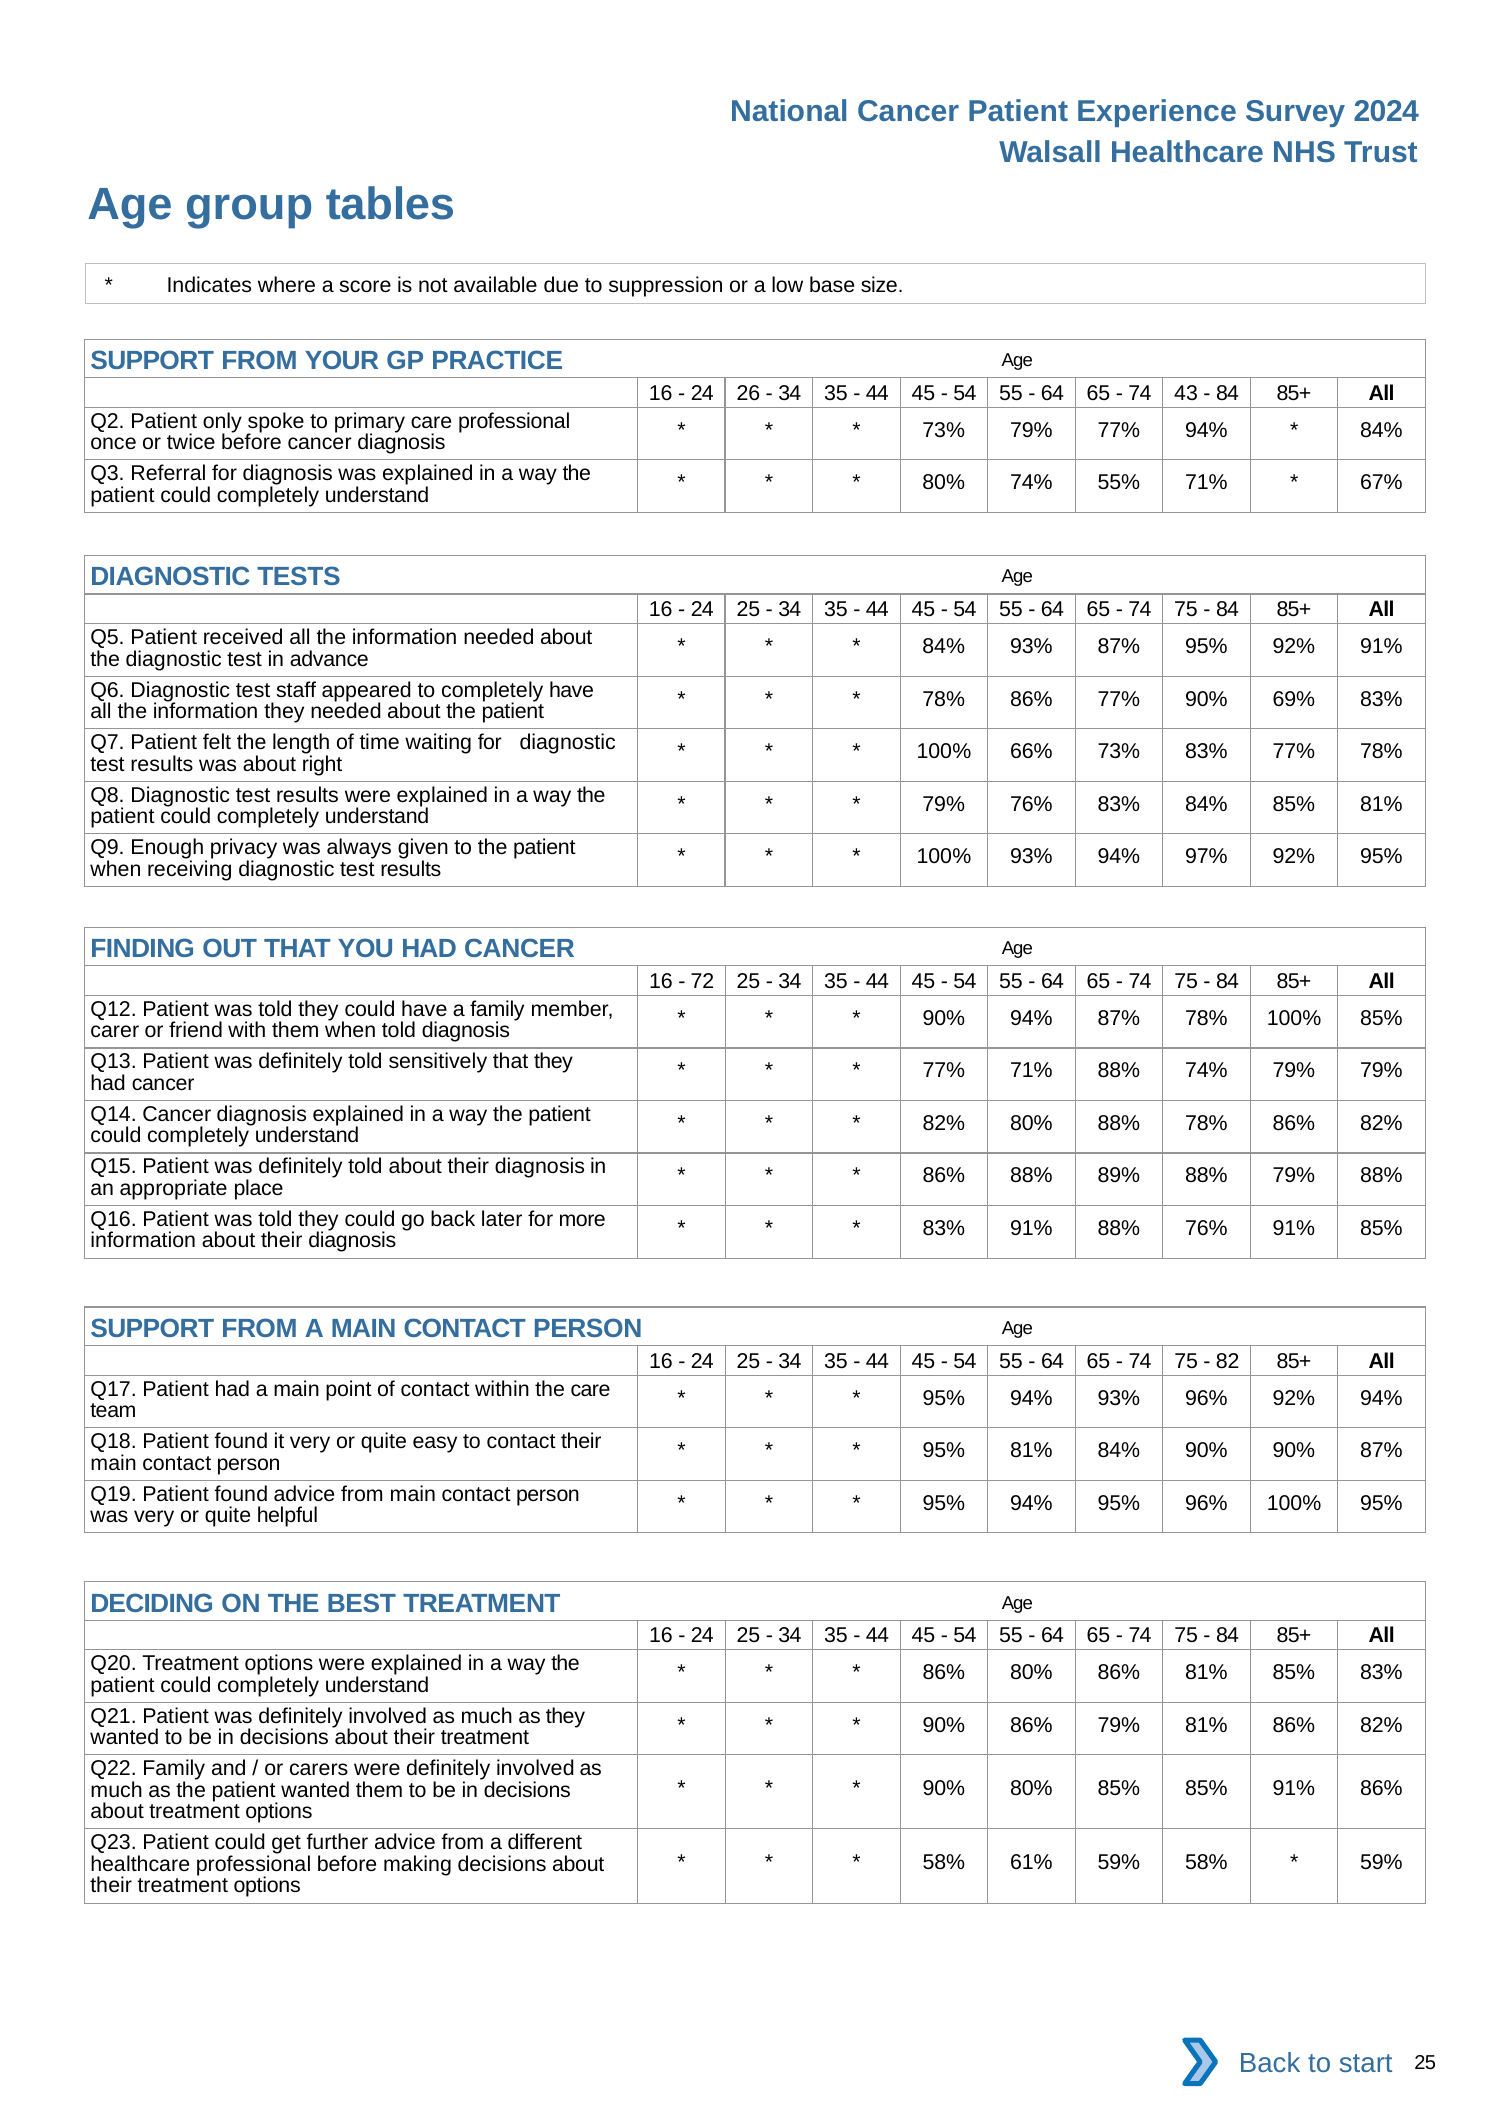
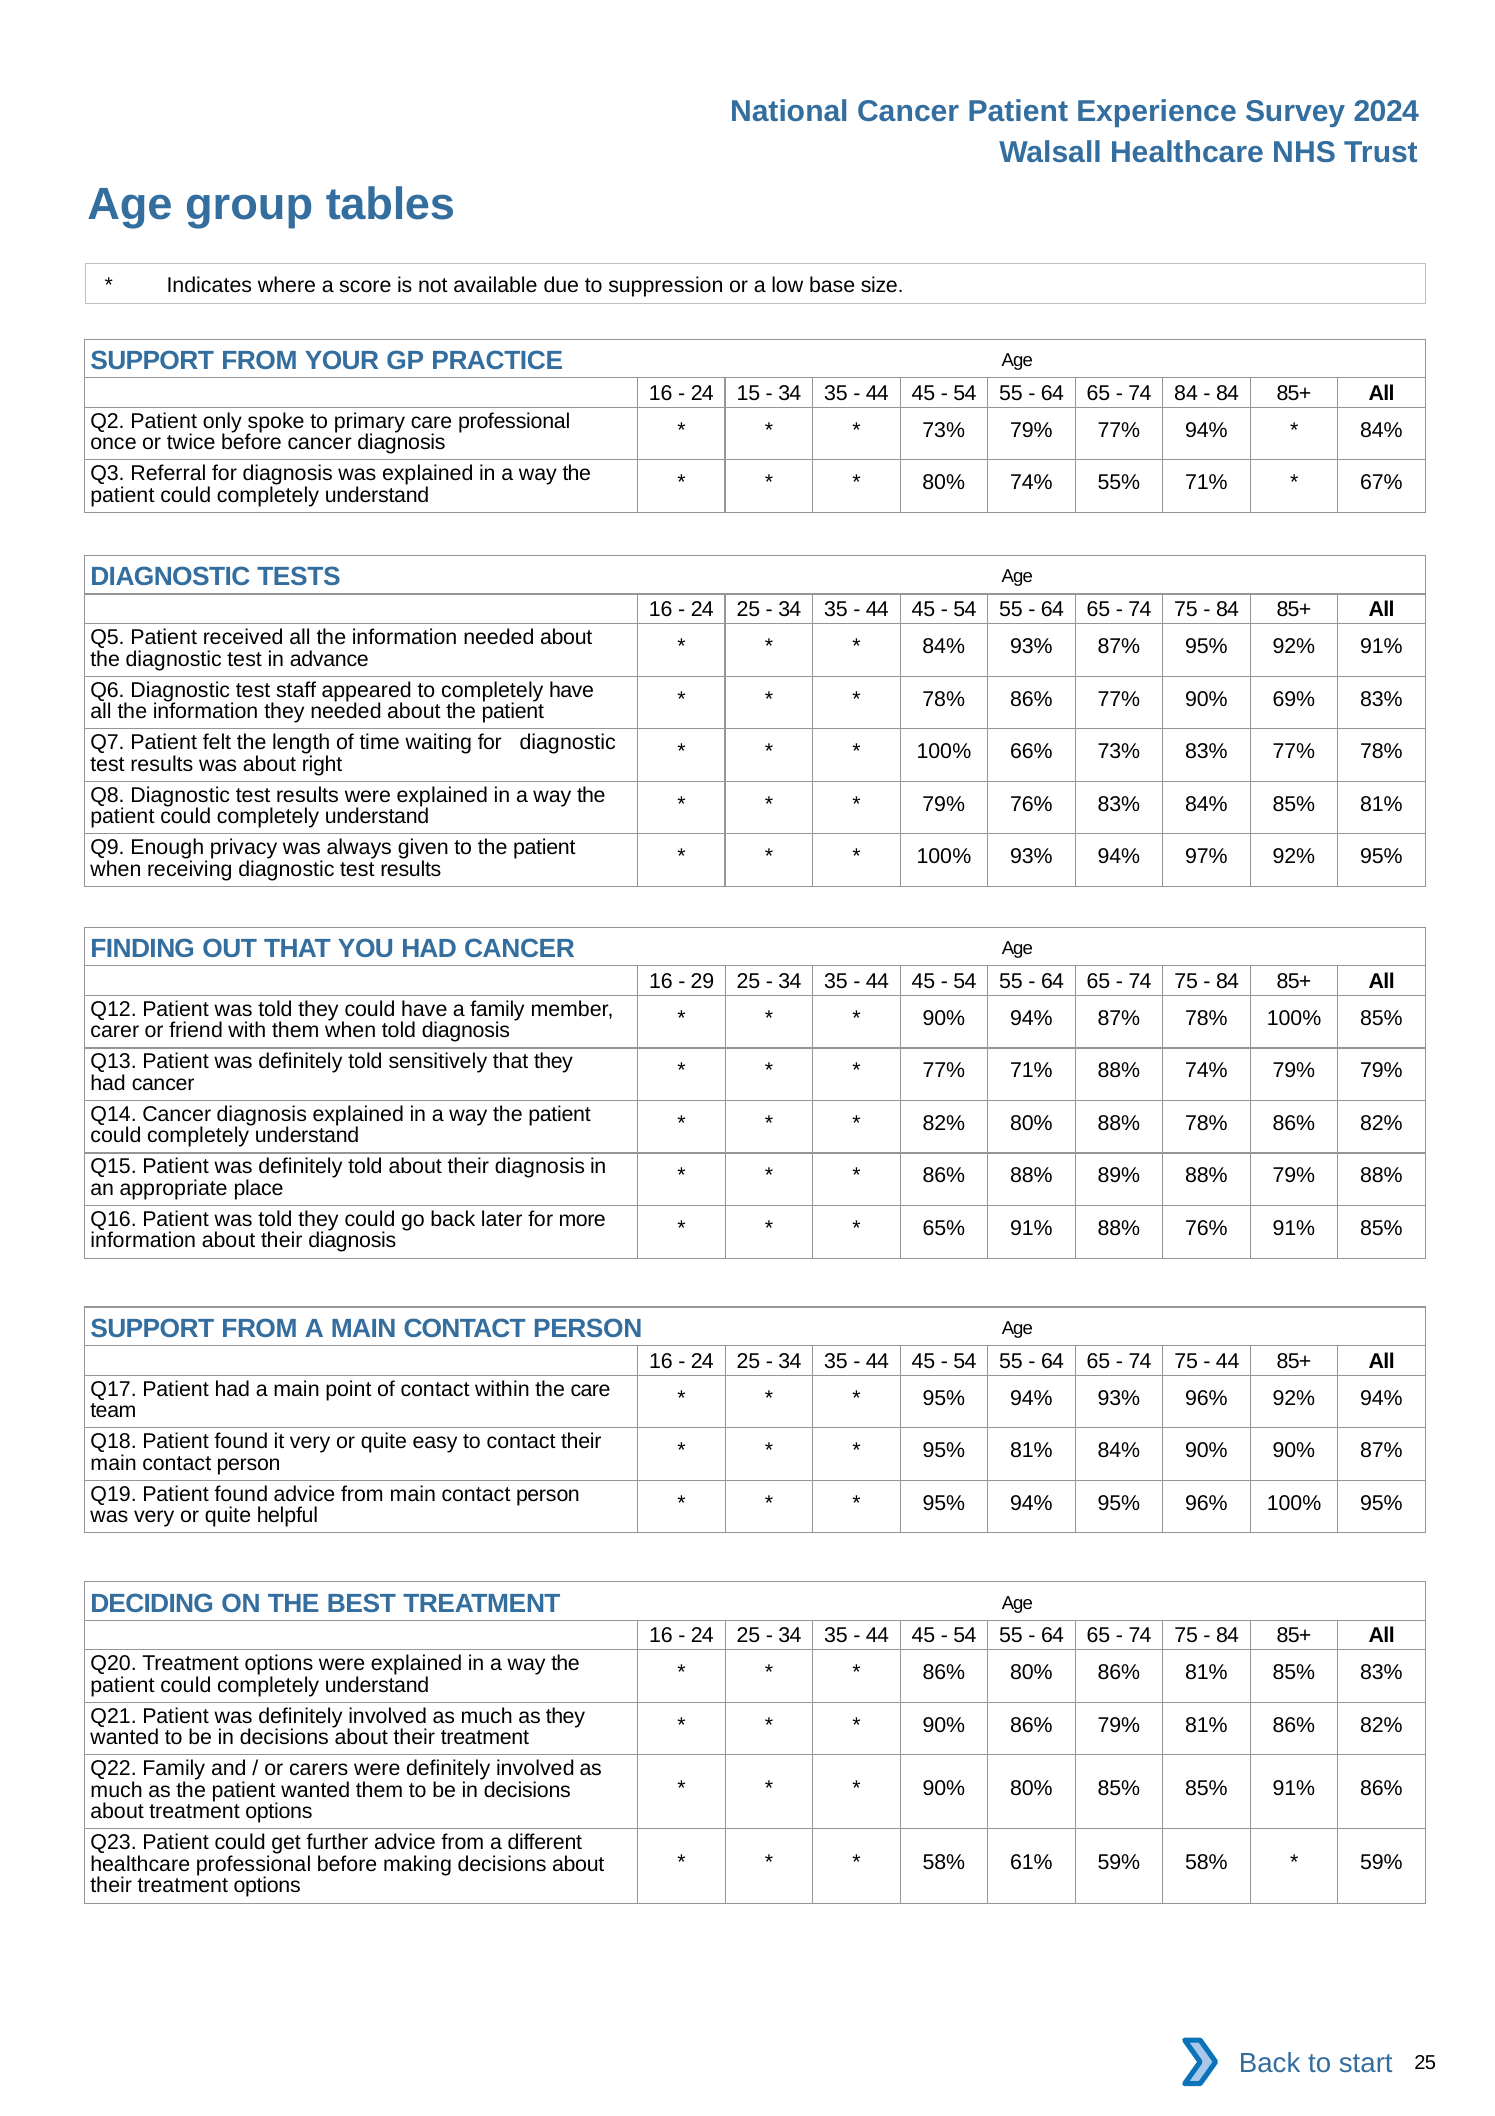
26: 26 -> 15
74 43: 43 -> 84
72: 72 -> 29
83% at (944, 1228): 83% -> 65%
82 at (1228, 1361): 82 -> 44
